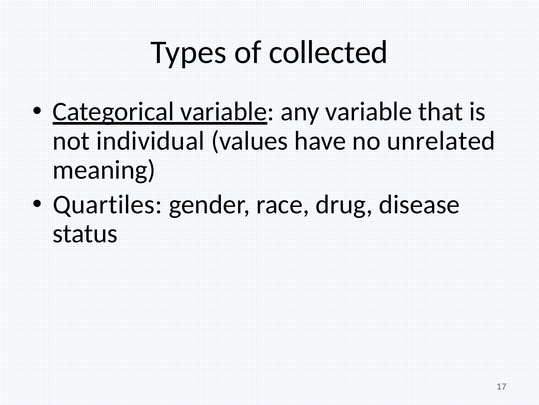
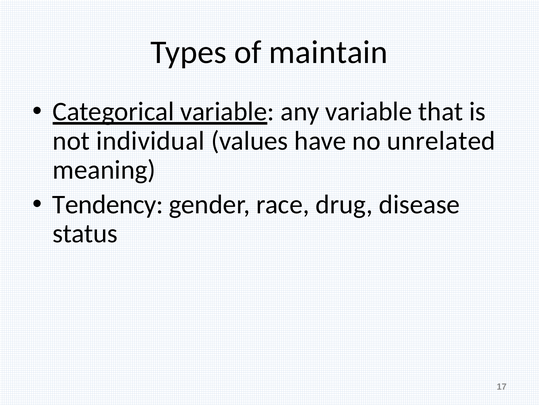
collected: collected -> maintain
Quartiles: Quartiles -> Tendency
